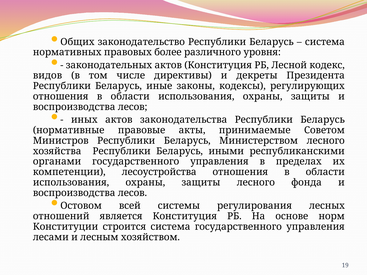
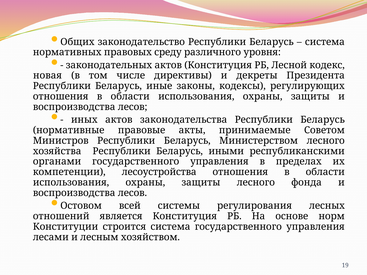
более: более -> среду
видов: видов -> новая
